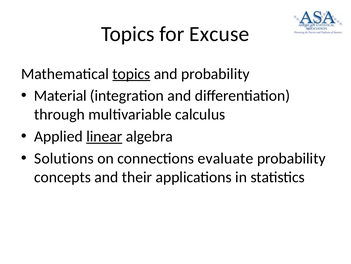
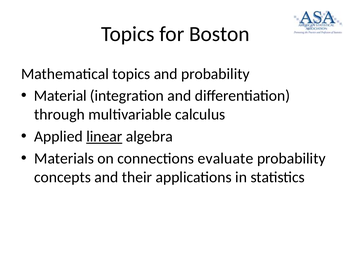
Excuse: Excuse -> Boston
topics at (131, 74) underline: present -> none
Solutions: Solutions -> Materials
